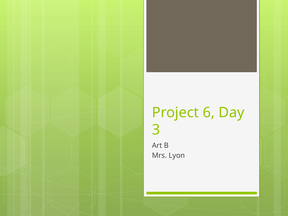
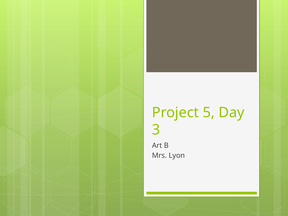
6: 6 -> 5
